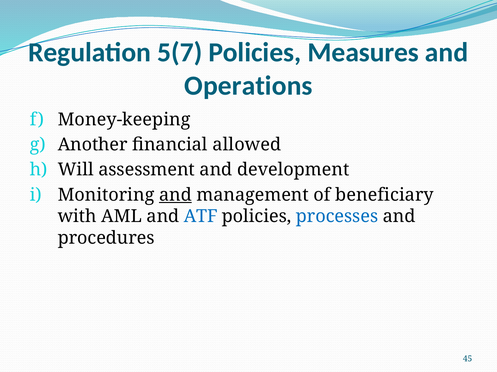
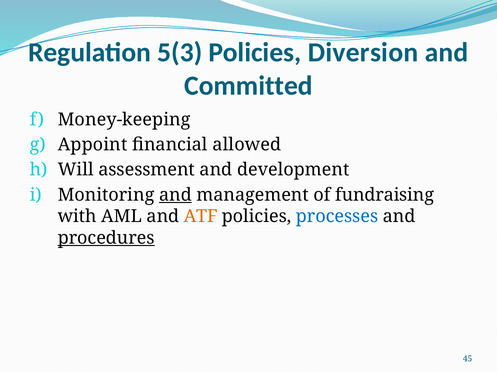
5(7: 5(7 -> 5(3
Measures: Measures -> Diversion
Operations: Operations -> Committed
Another: Another -> Appoint
beneficiary: beneficiary -> fundraising
ATF colour: blue -> orange
procedures underline: none -> present
